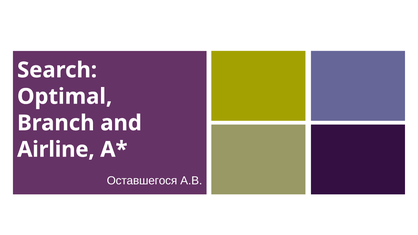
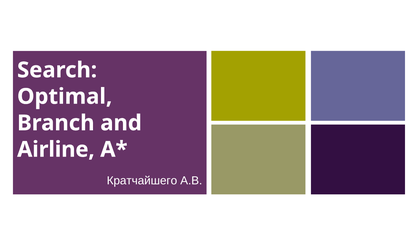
Оставшегося: Оставшегося -> Кратчайшего
